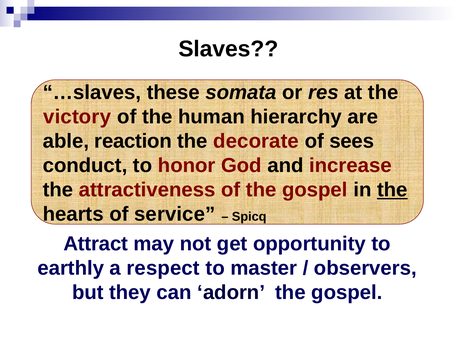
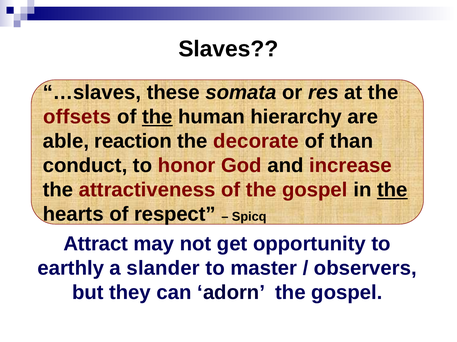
victory: victory -> offsets
the at (157, 117) underline: none -> present
sees: sees -> than
service: service -> respect
respect: respect -> slander
